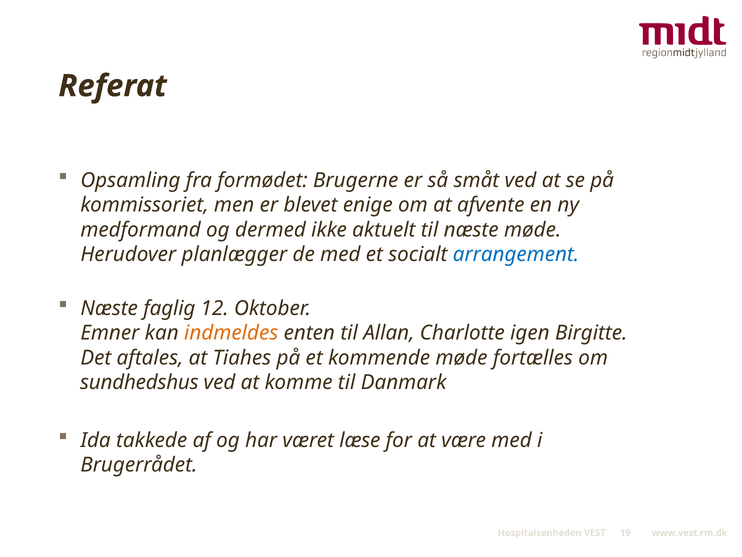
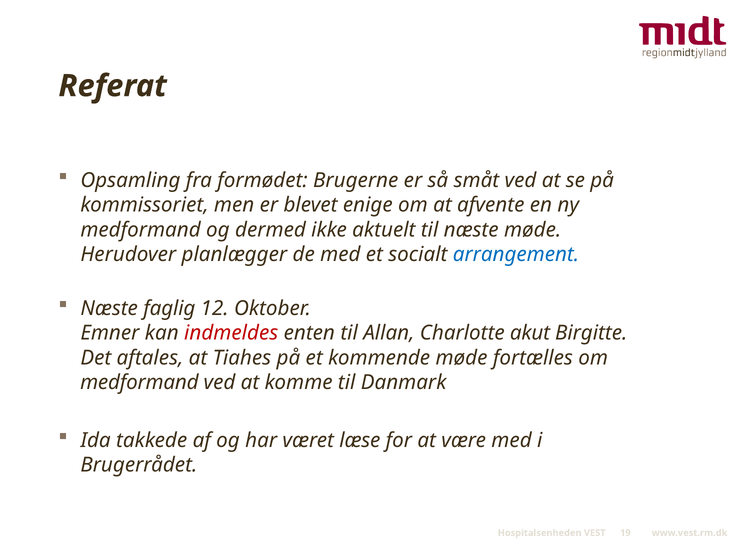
indmeldes colour: orange -> red
igen: igen -> akut
sundhedshus at (139, 382): sundhedshus -> medformand
